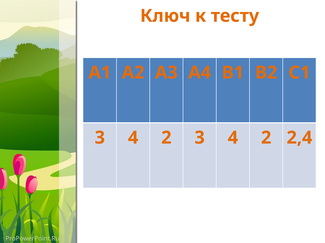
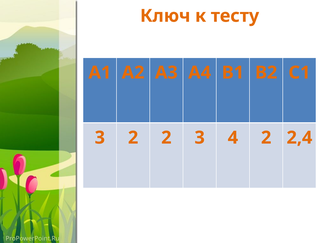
4 at (133, 138): 4 -> 2
